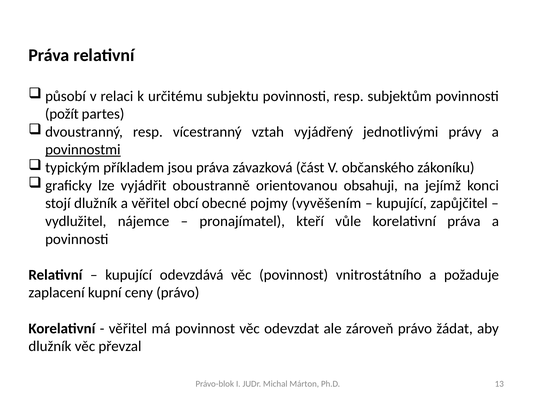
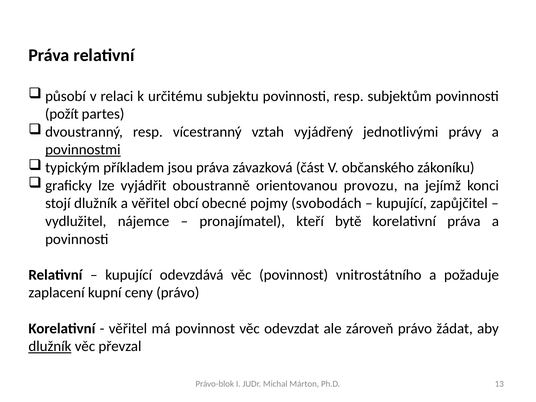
obsahuji: obsahuji -> provozu
vyvěšením: vyvěšením -> svobodách
vůle: vůle -> bytě
dlužník at (50, 346) underline: none -> present
